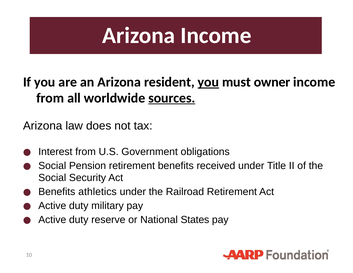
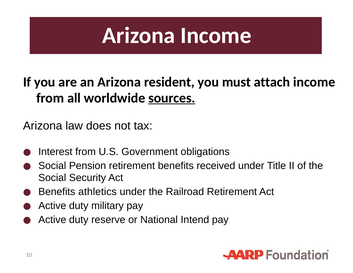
you at (208, 82) underline: present -> none
owner: owner -> attach
States: States -> Intend
